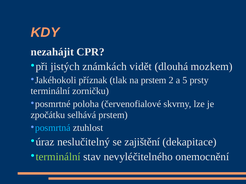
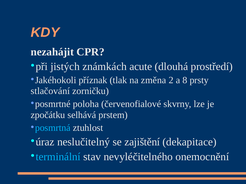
vidět: vidět -> acute
mozkem: mozkem -> prostředí
na prstem: prstem -> změna
5: 5 -> 8
terminální at (50, 91): terminální -> stlačování
terminální at (58, 157) colour: light green -> light blue
